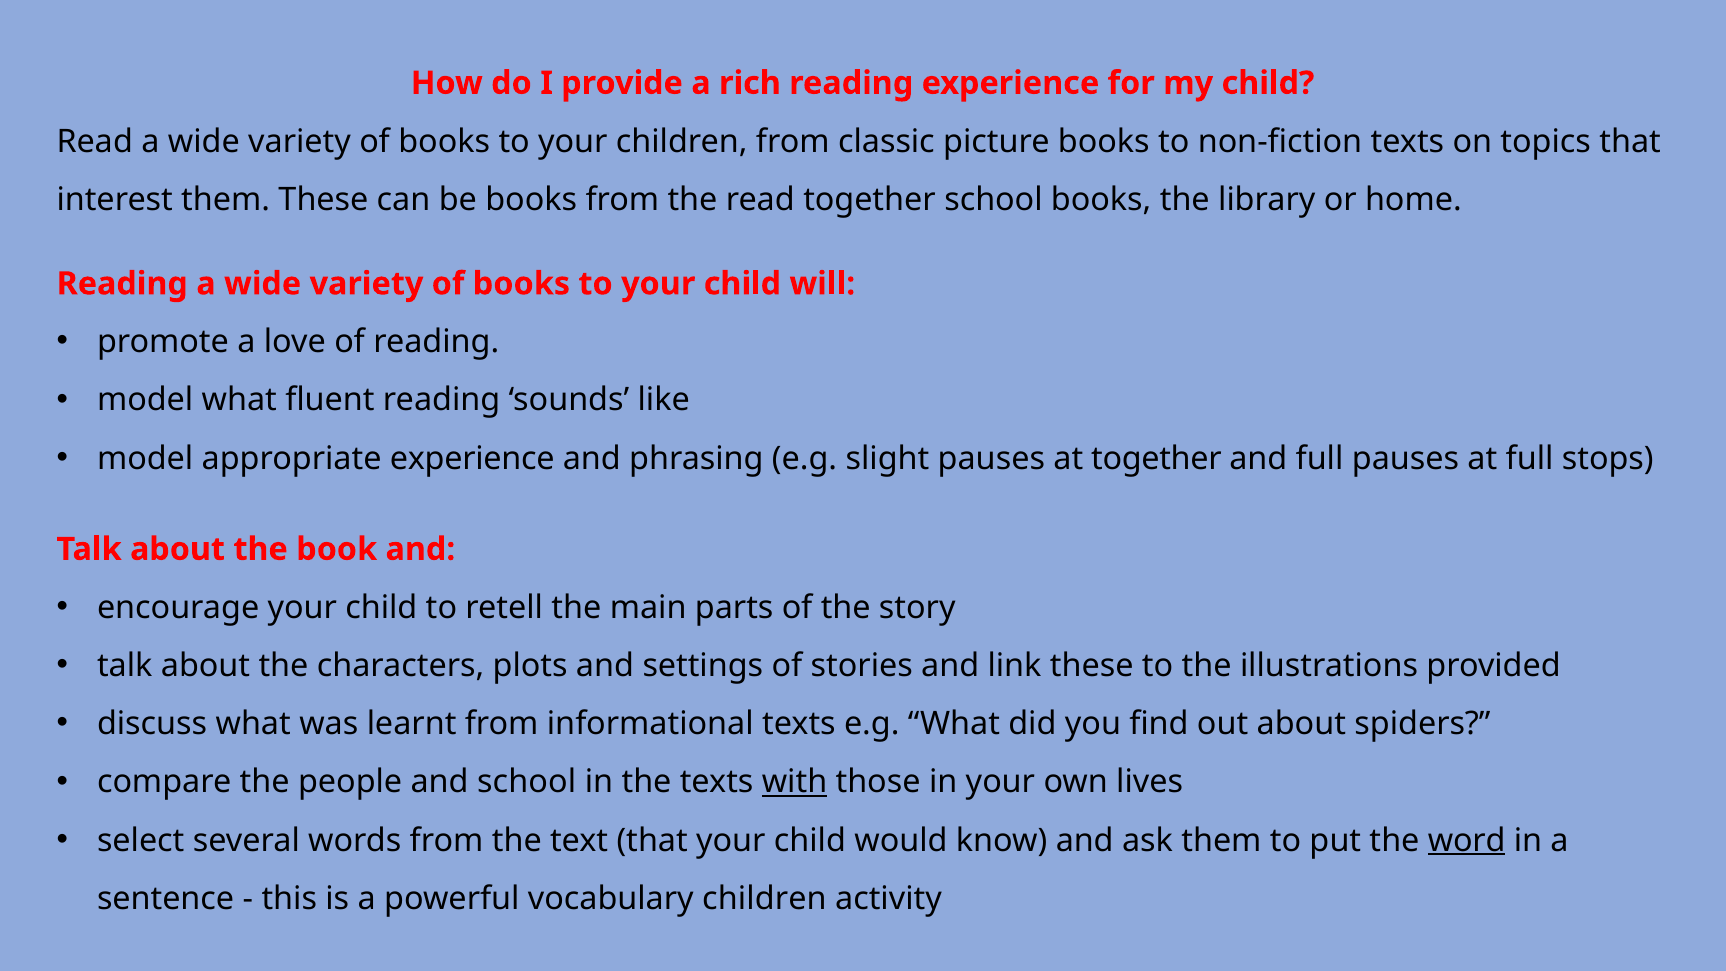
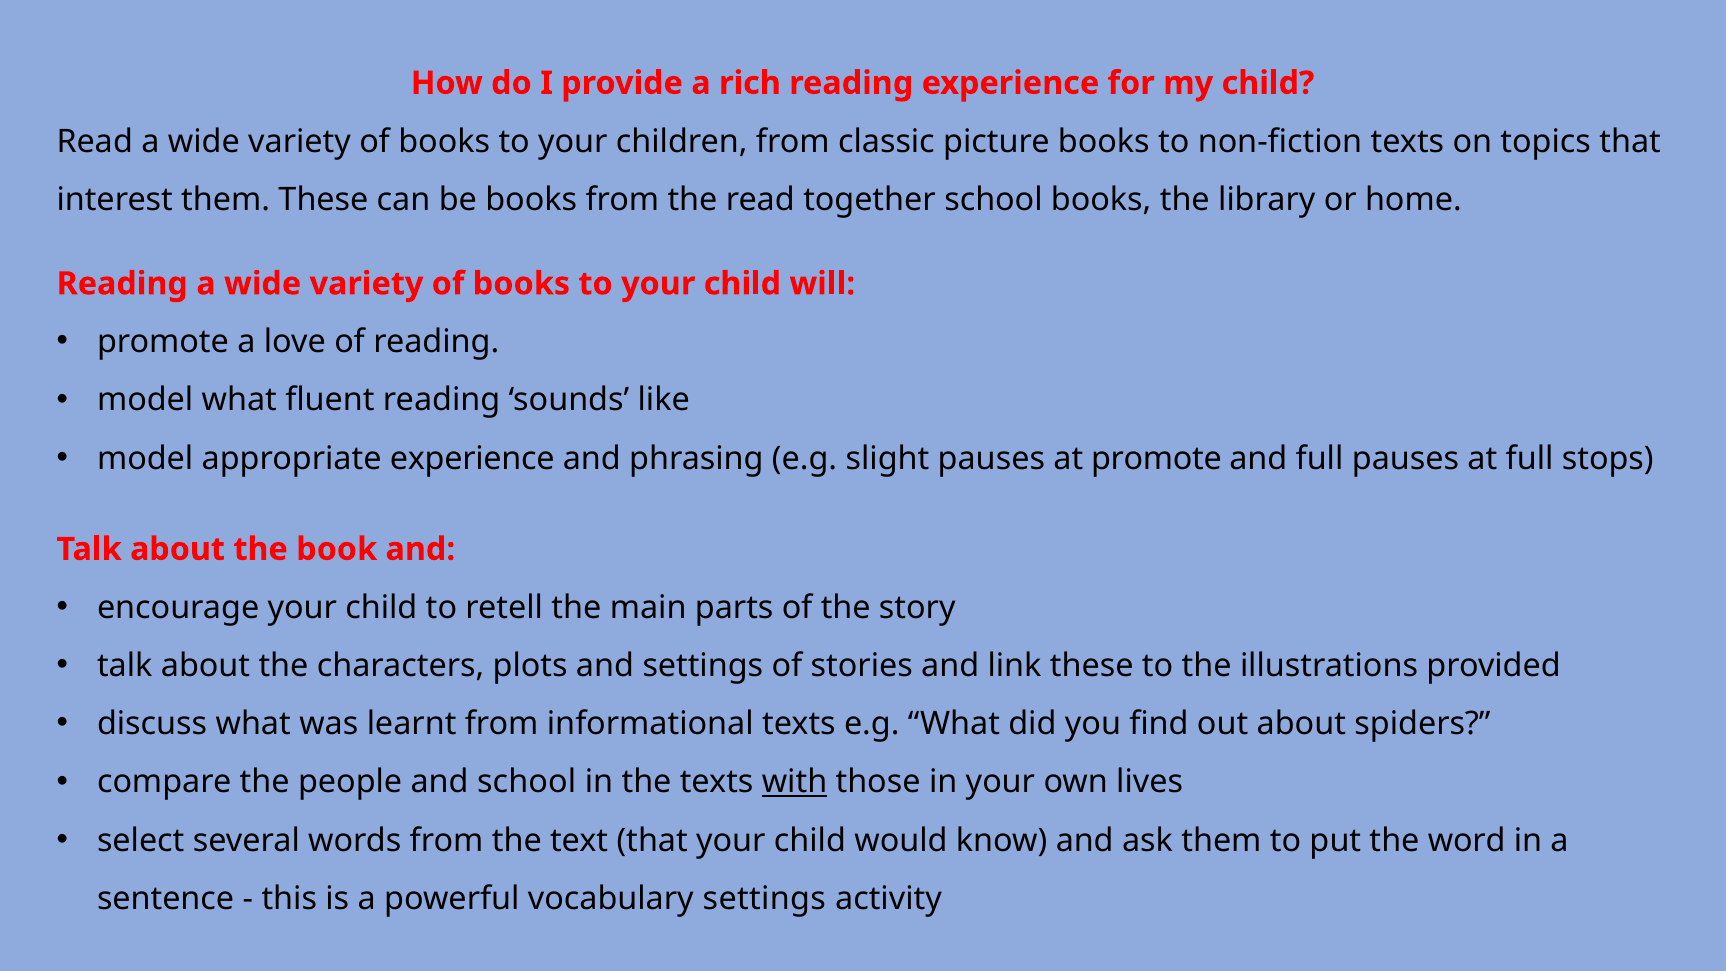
at together: together -> promote
word underline: present -> none
vocabulary children: children -> settings
